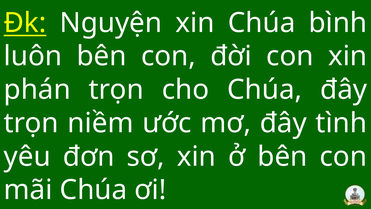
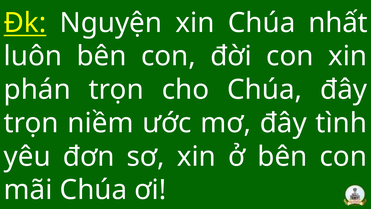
bình: bình -> nhất
